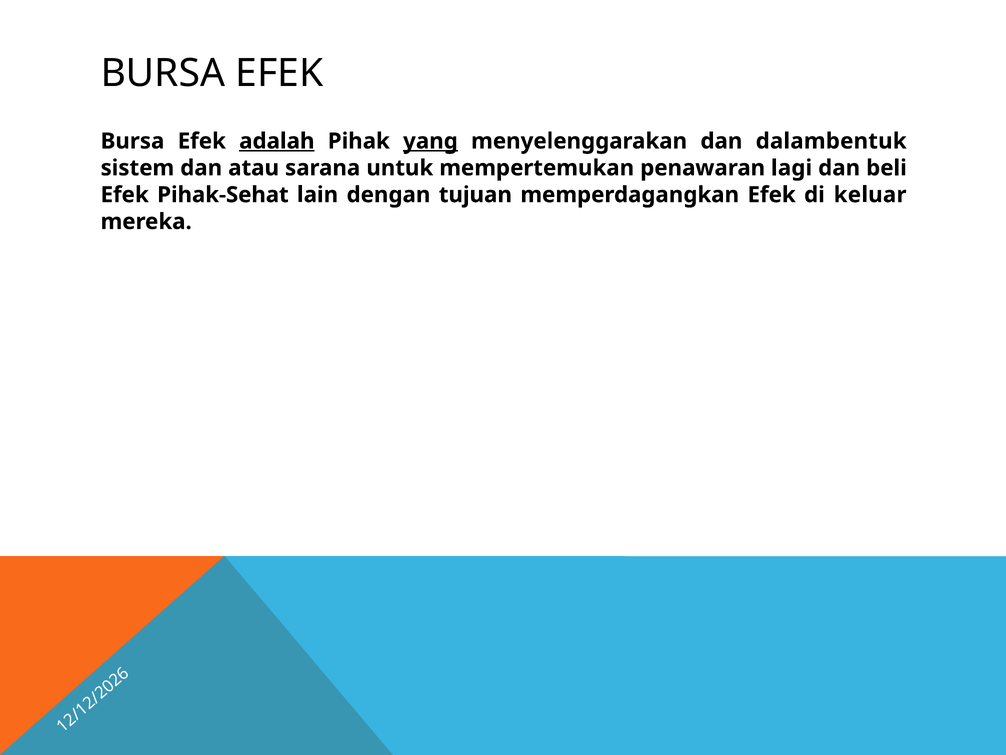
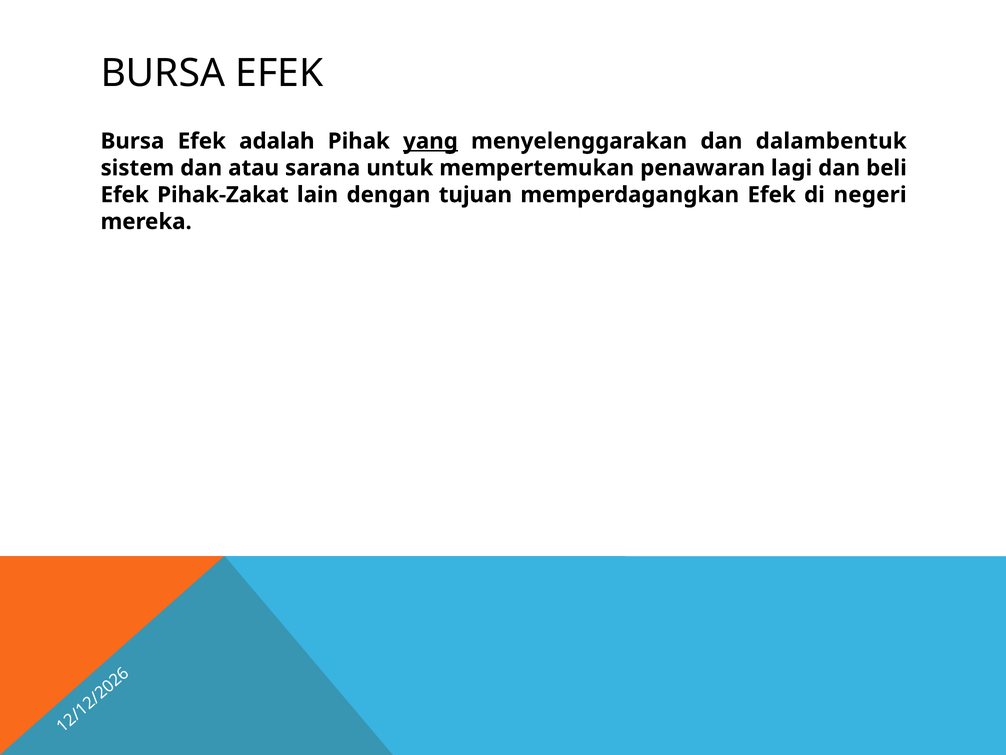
adalah underline: present -> none
Pihak-Sehat: Pihak-Sehat -> Pihak-Zakat
keluar: keluar -> negeri
